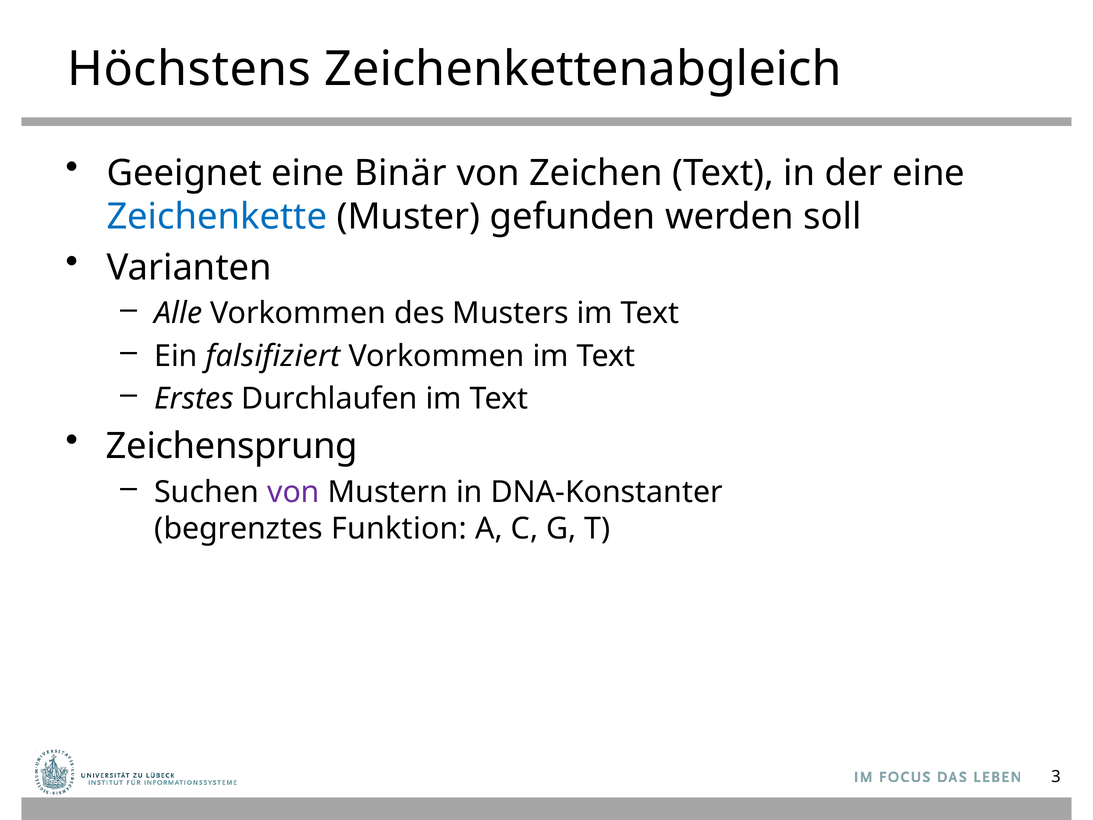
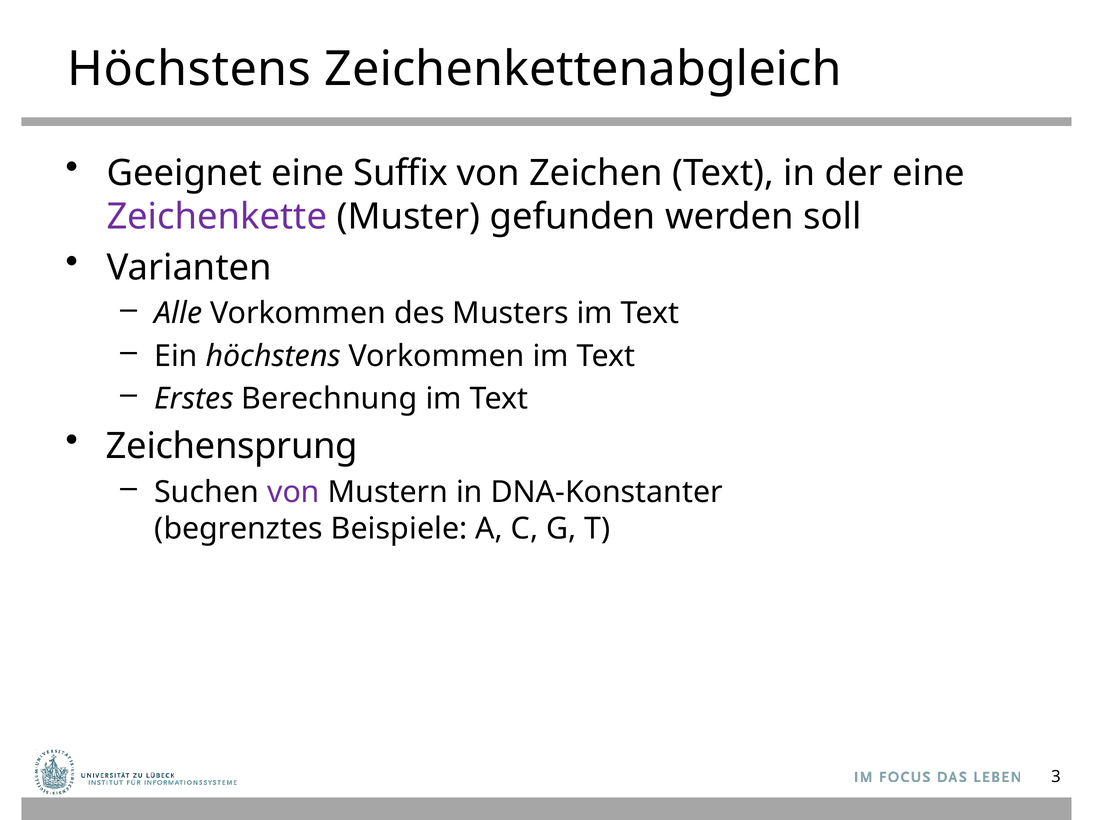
Binär: Binär -> Suffix
Zeichenkette colour: blue -> purple
Ein falsifiziert: falsifiziert -> höchstens
Durchlaufen: Durchlaufen -> Berechnung
Funktion: Funktion -> Beispiele
